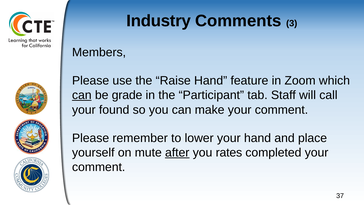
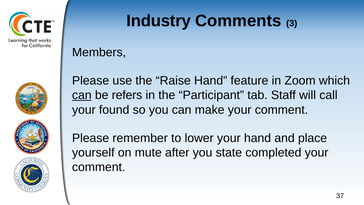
grade: grade -> refers
after underline: present -> none
rates: rates -> state
